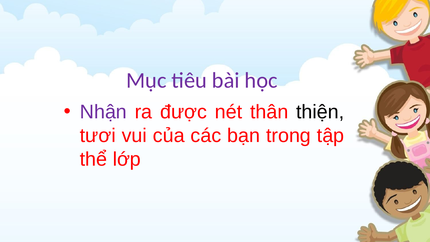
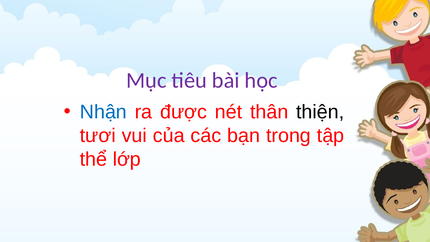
Nhận colour: purple -> blue
